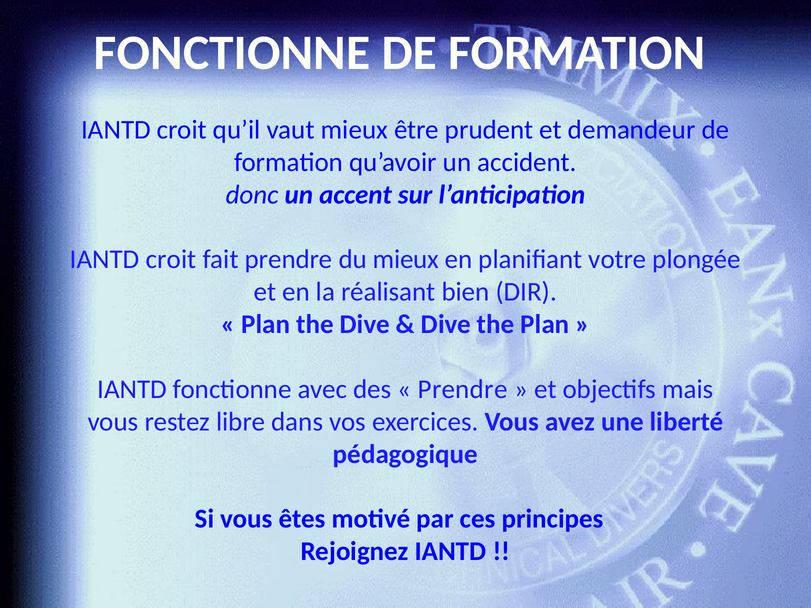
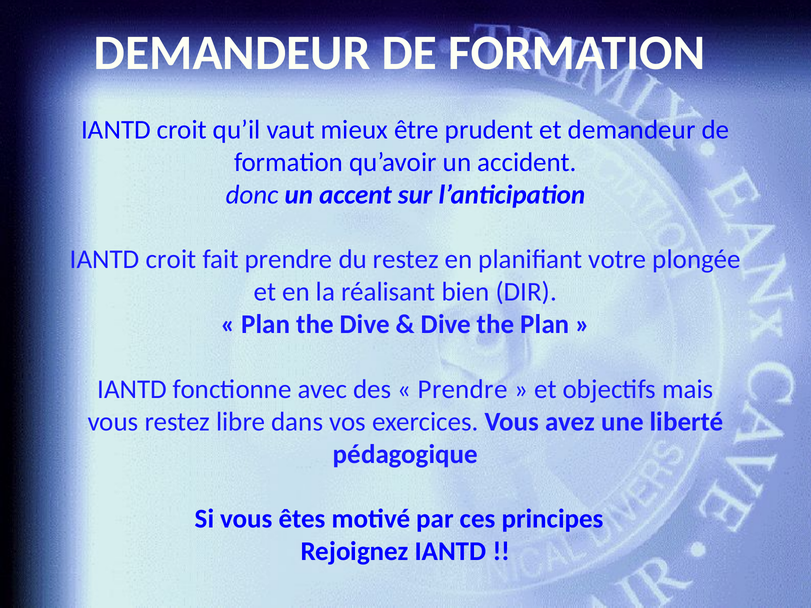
FONCTIONNE at (232, 53): FONCTIONNE -> DEMANDEUR
du mieux: mieux -> restez
